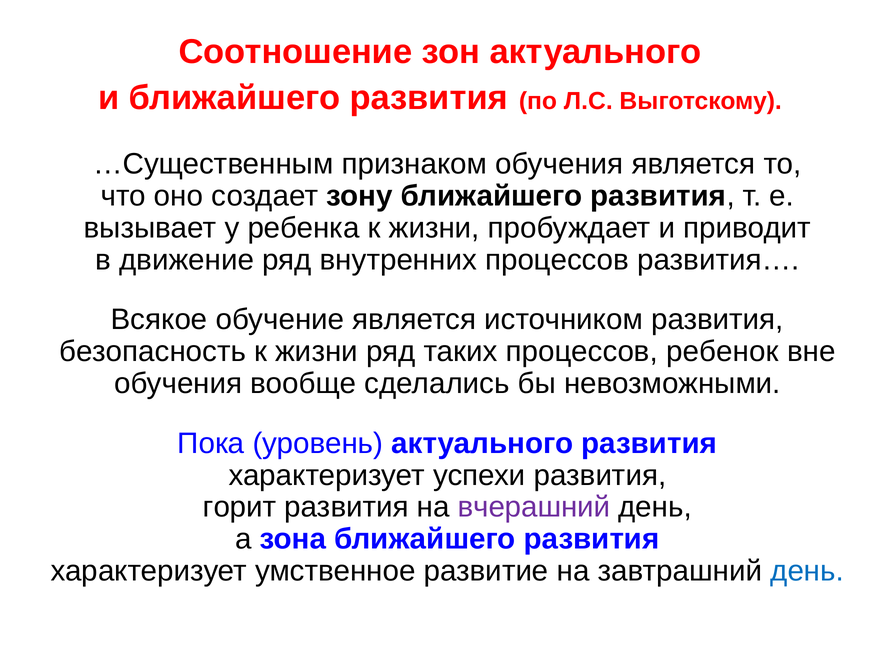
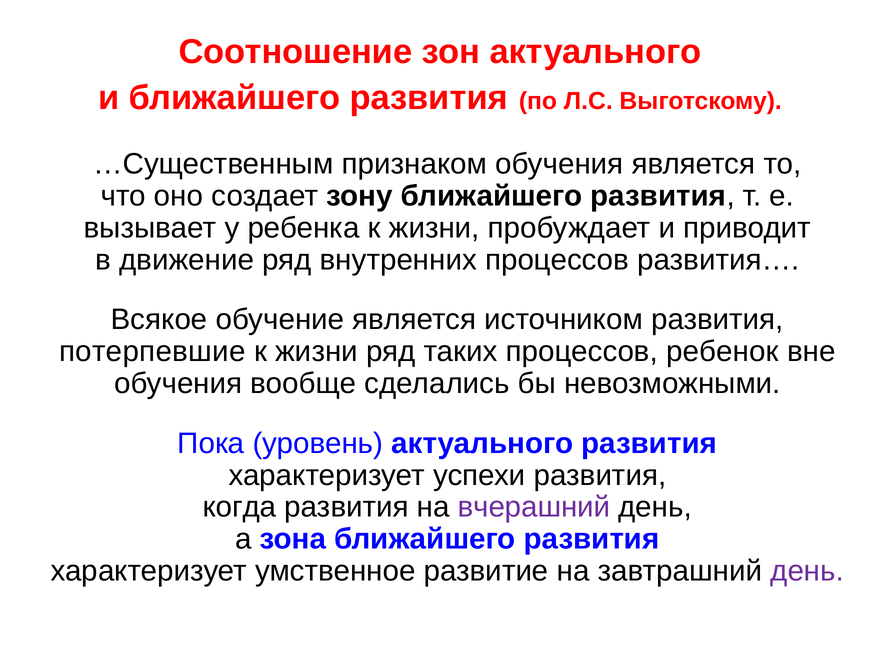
безопасность: безопасность -> потерпевшие
горит: горит -> когда
день at (807, 571) colour: blue -> purple
